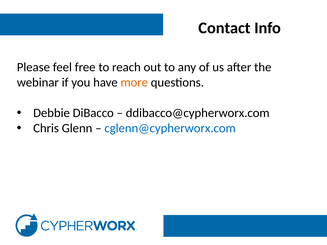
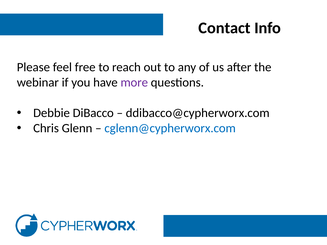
more colour: orange -> purple
